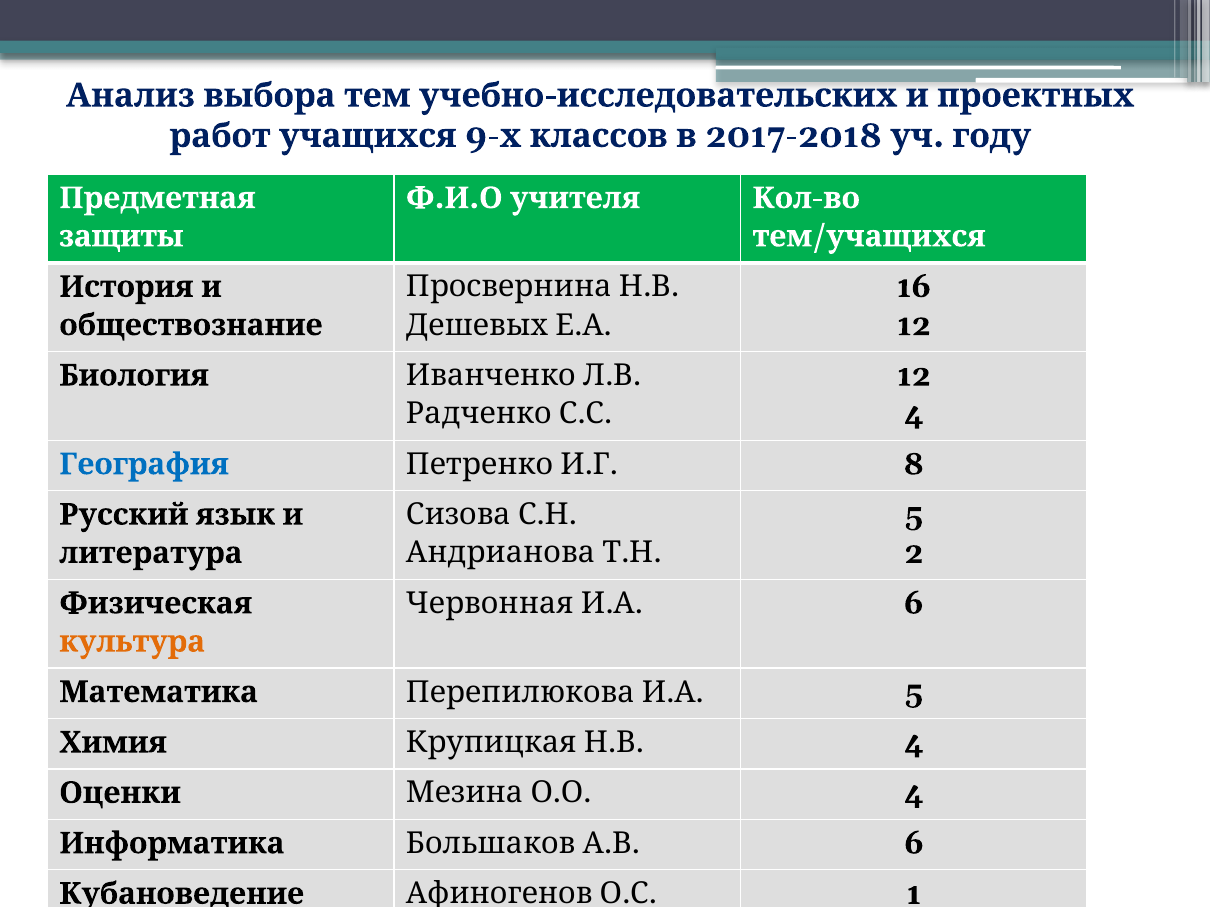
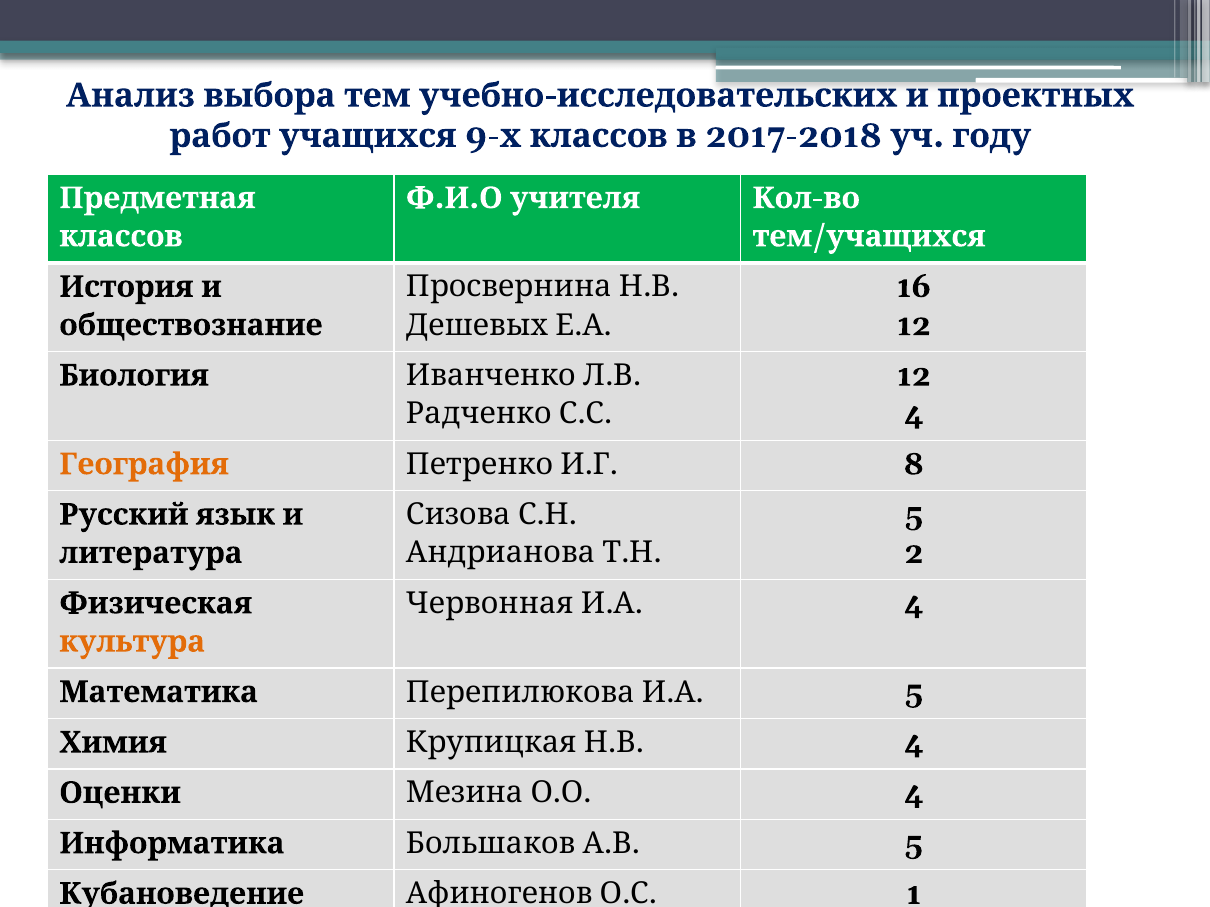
защиты at (121, 237): защиты -> классов
География colour: blue -> orange
6 at (914, 604): 6 -> 4
В 6: 6 -> 5
